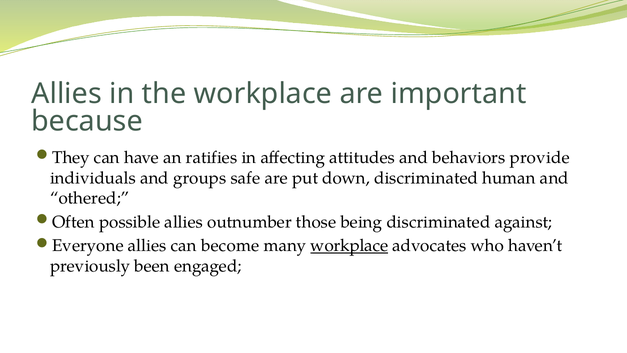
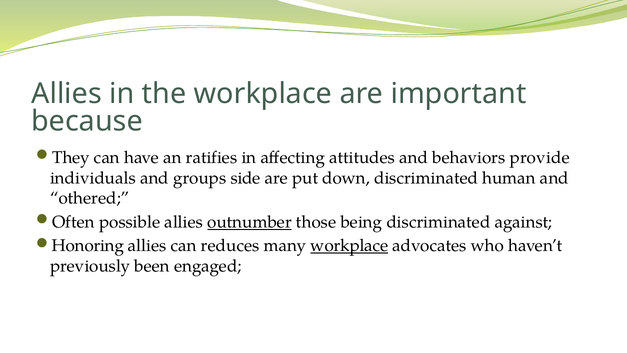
safe: safe -> side
outnumber underline: none -> present
Everyone: Everyone -> Honoring
become: become -> reduces
